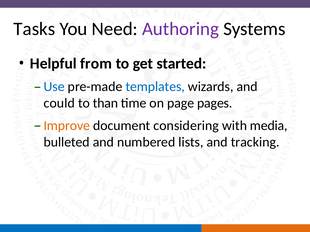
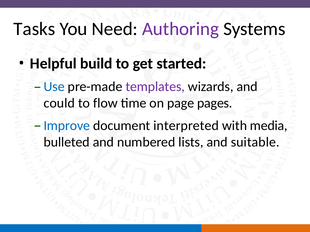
from: from -> build
templates colour: blue -> purple
than: than -> flow
Improve colour: orange -> blue
considering: considering -> interpreted
tracking: tracking -> suitable
